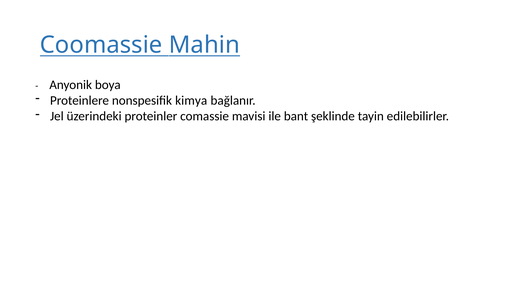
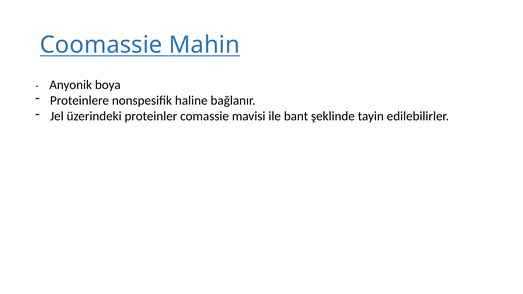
kimya: kimya -> haline
